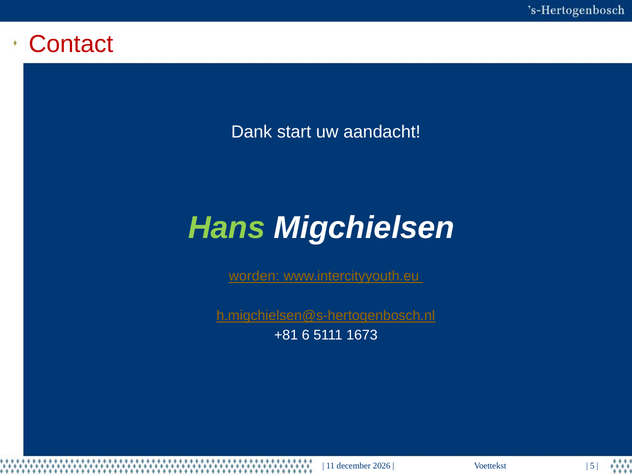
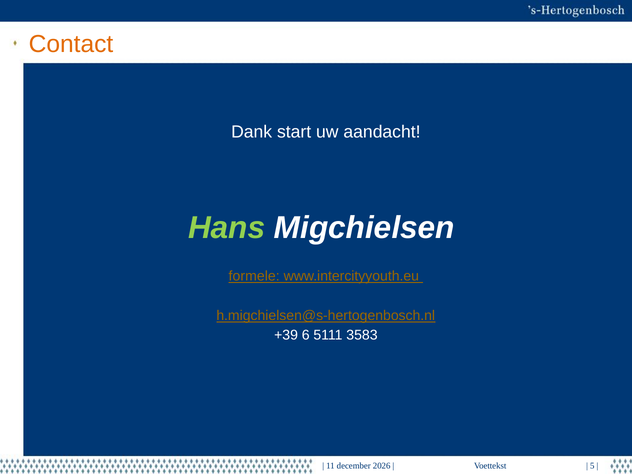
Contact colour: red -> orange
worden: worden -> formele
+81: +81 -> +39
1673: 1673 -> 3583
